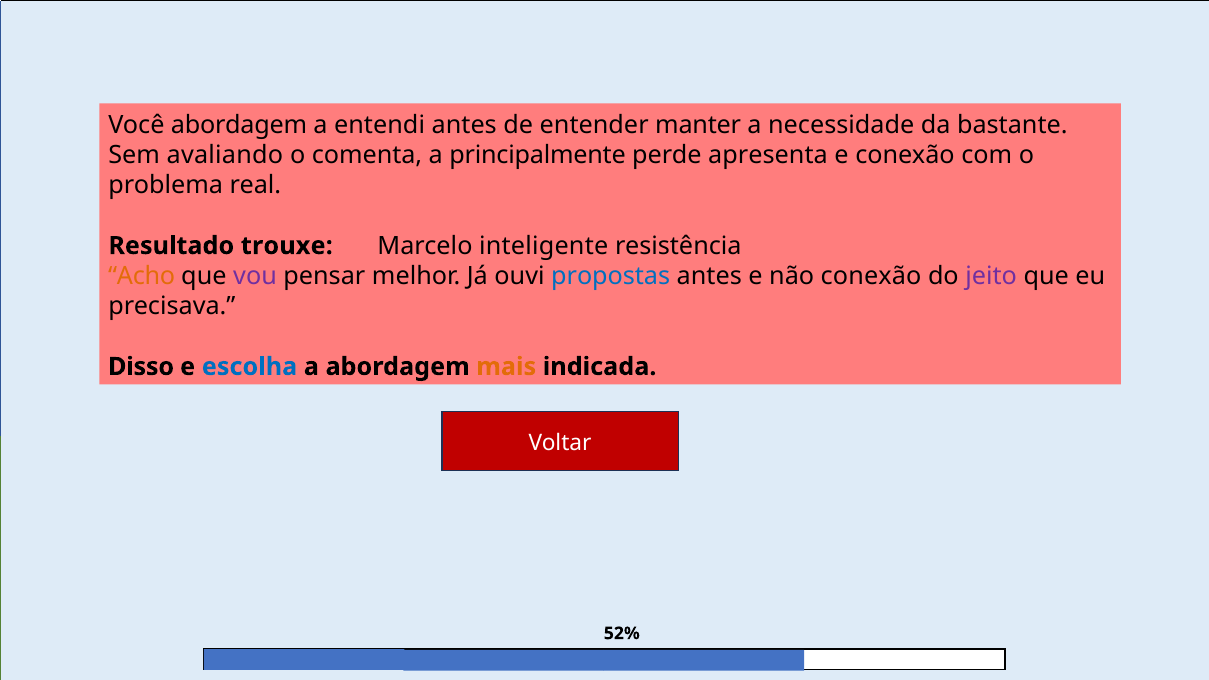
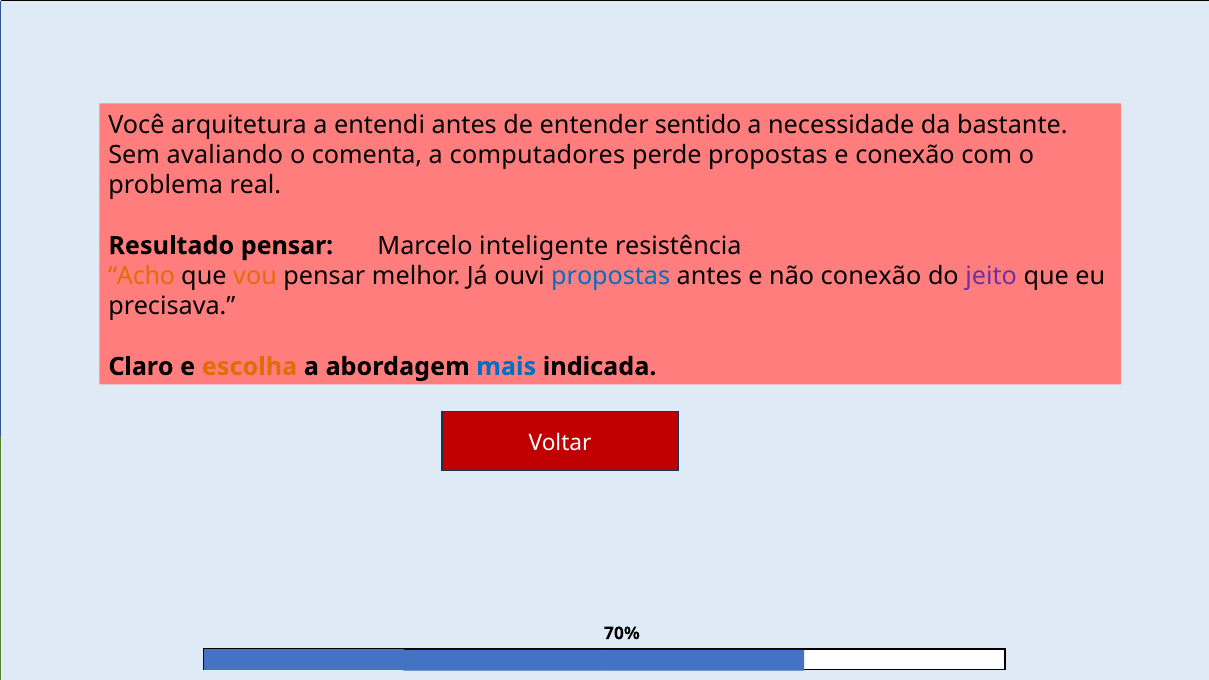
Você abordagem: abordagem -> arquitetura
manter: manter -> sentido
principalmente: principalmente -> computadores
perde apresenta: apresenta -> propostas
Resultado trouxe: trouxe -> pensar
vou colour: purple -> orange
Disso: Disso -> Claro
escolha colour: blue -> orange
mais colour: orange -> blue
52%: 52% -> 70%
